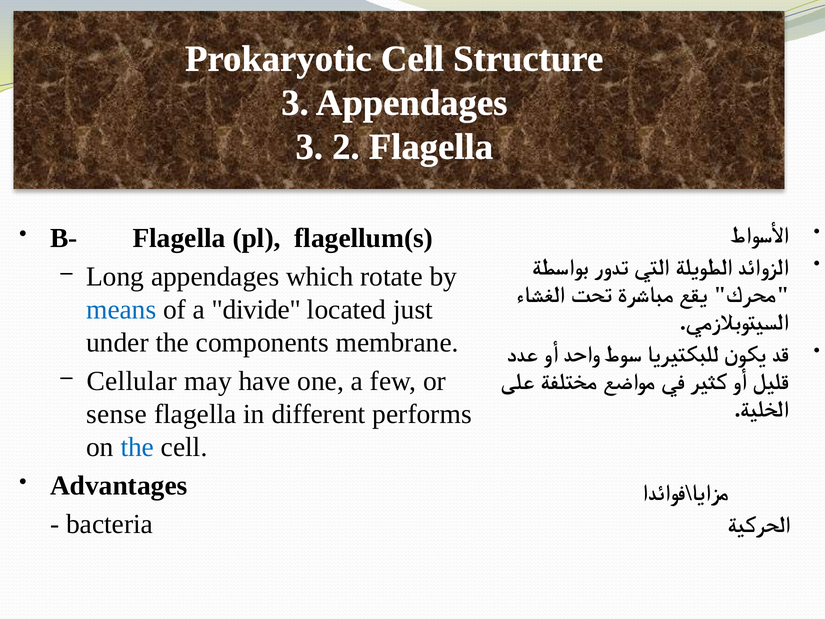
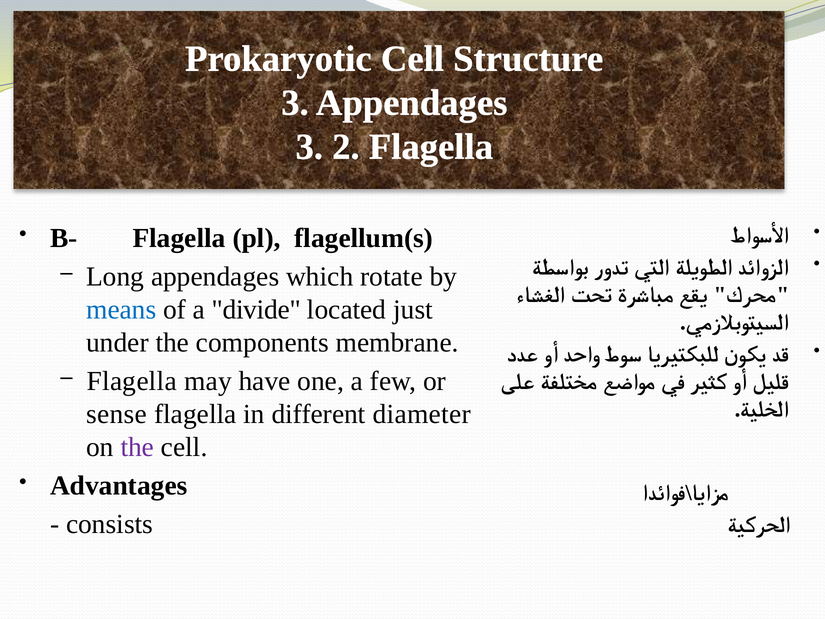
Cellular at (132, 381): Cellular -> Flagella
performs: performs -> diameter
the at (137, 447) colour: blue -> purple
bacteria: bacteria -> consists
